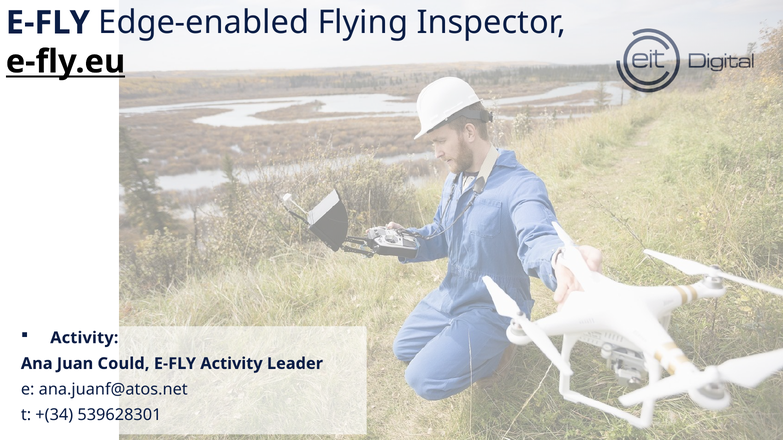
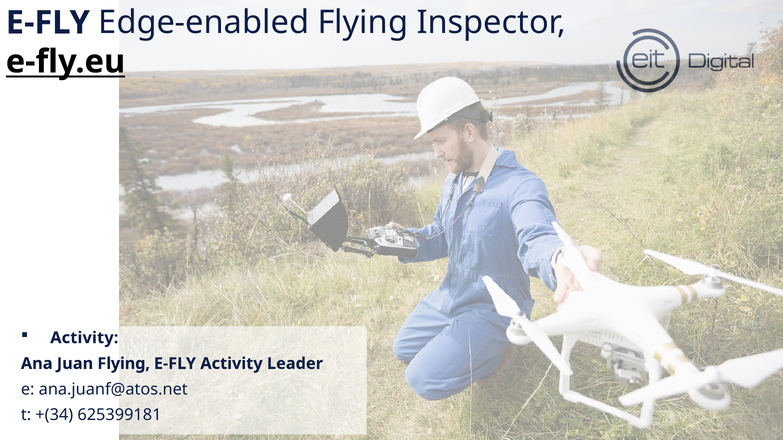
Juan Could: Could -> Flying
539628301: 539628301 -> 625399181
